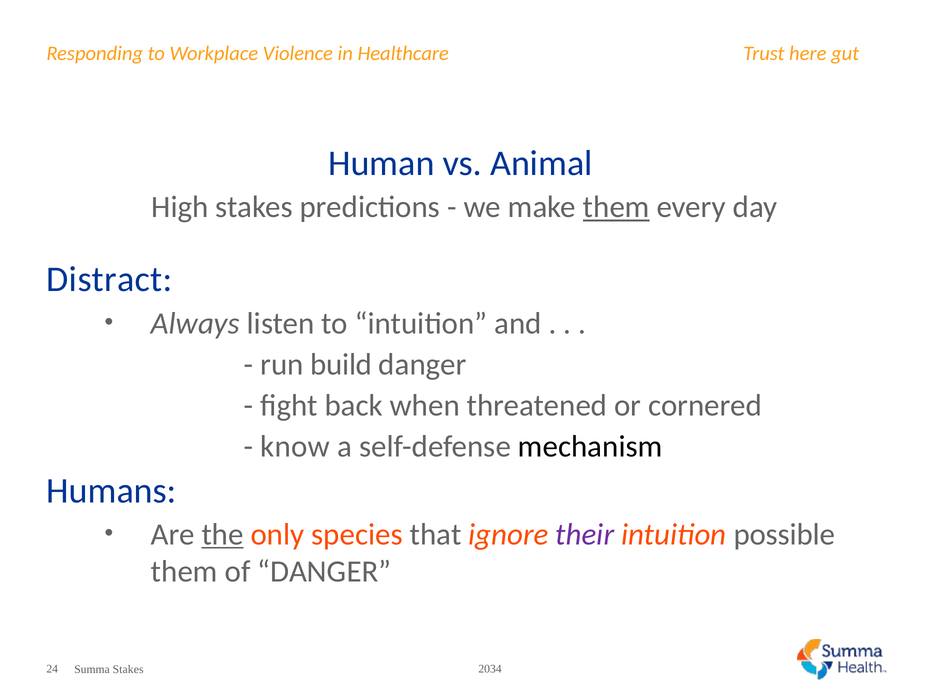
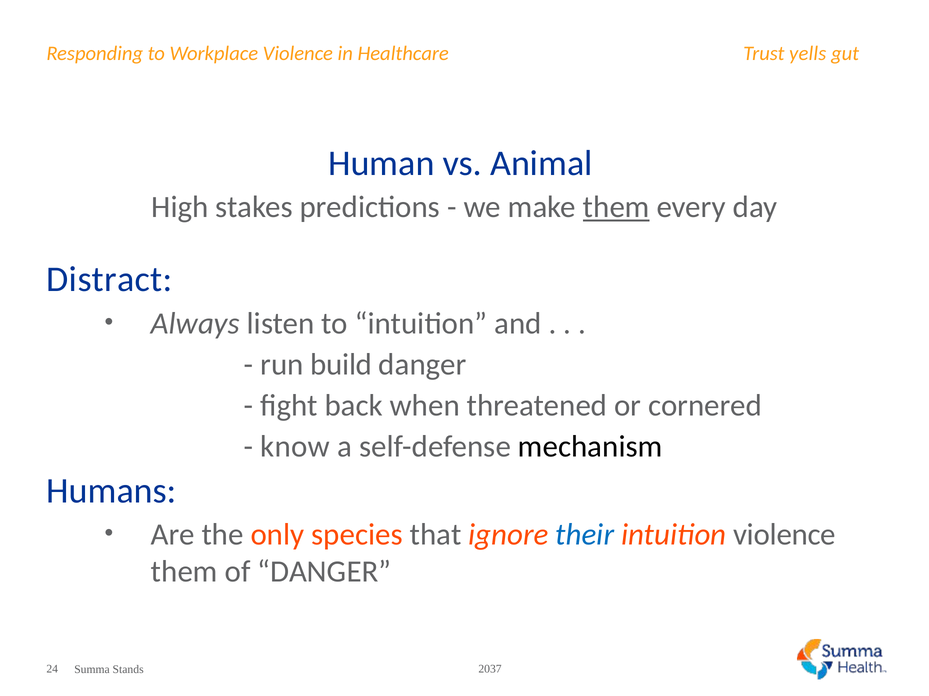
here: here -> yells
the underline: present -> none
their colour: purple -> blue
intuition possible: possible -> violence
2034: 2034 -> 2037
Summa Stakes: Stakes -> Stands
